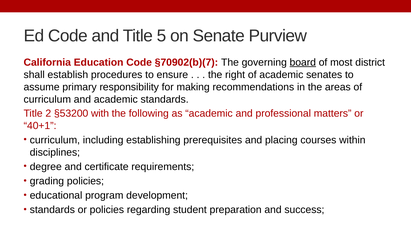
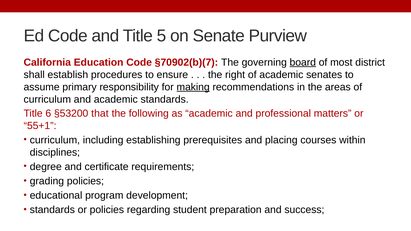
making underline: none -> present
2: 2 -> 6
with: with -> that
40+1: 40+1 -> 55+1
